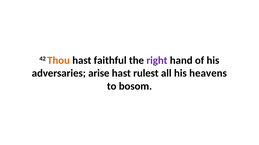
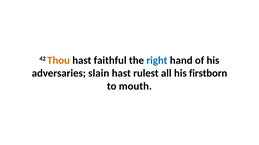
right colour: purple -> blue
arise: arise -> slain
heavens: heavens -> firstborn
bosom: bosom -> mouth
